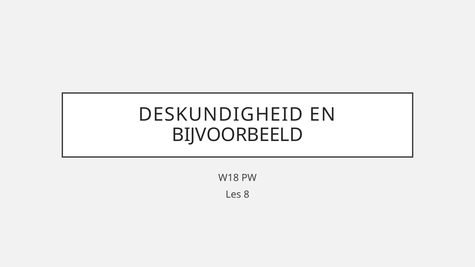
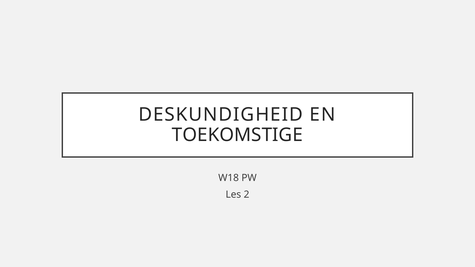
BIJVOORBEELD: BIJVOORBEELD -> TOEKOMSTIGE
8: 8 -> 2
